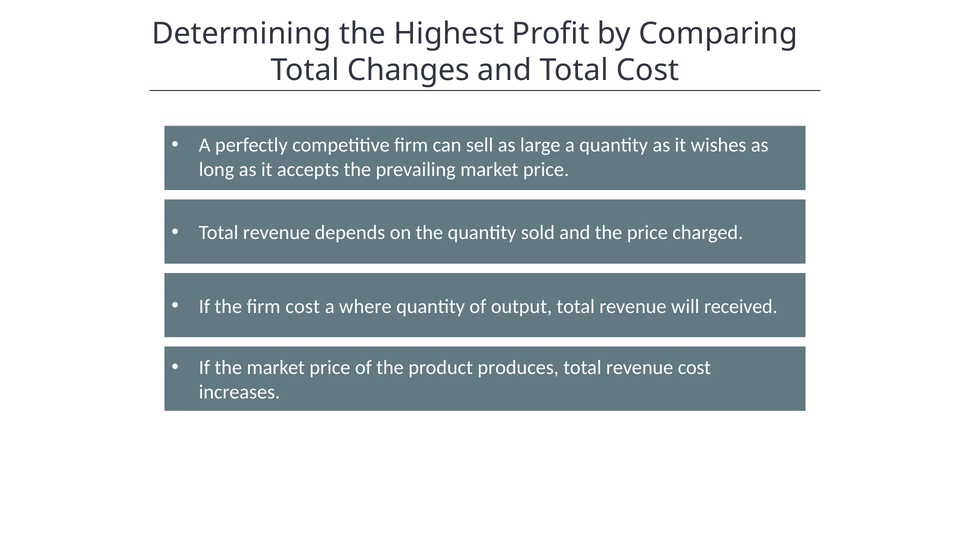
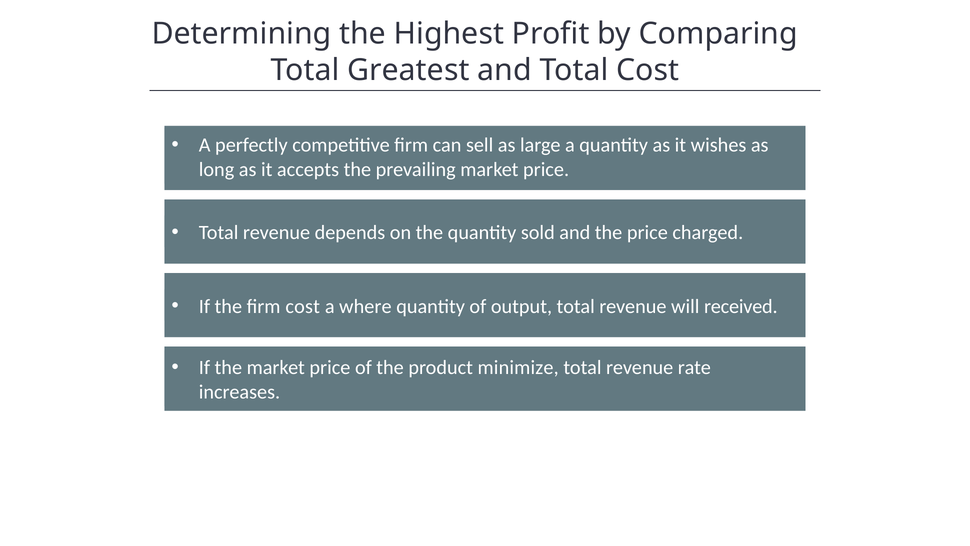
Changes: Changes -> Greatest
produces: produces -> minimize
revenue cost: cost -> rate
